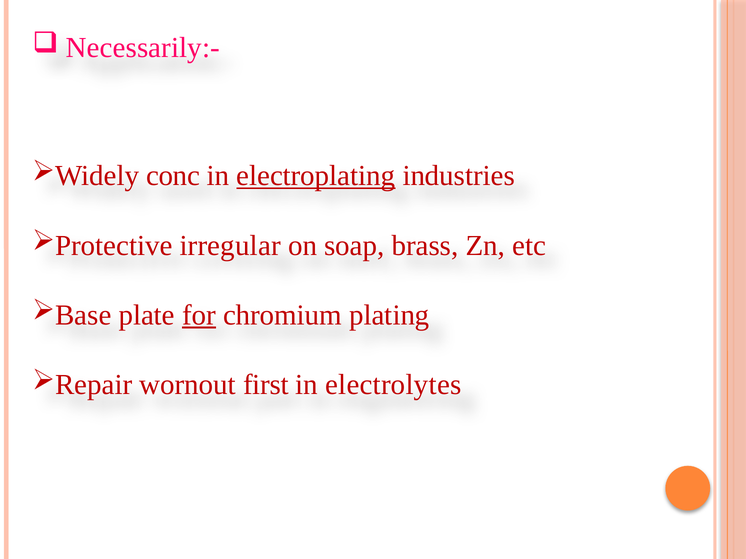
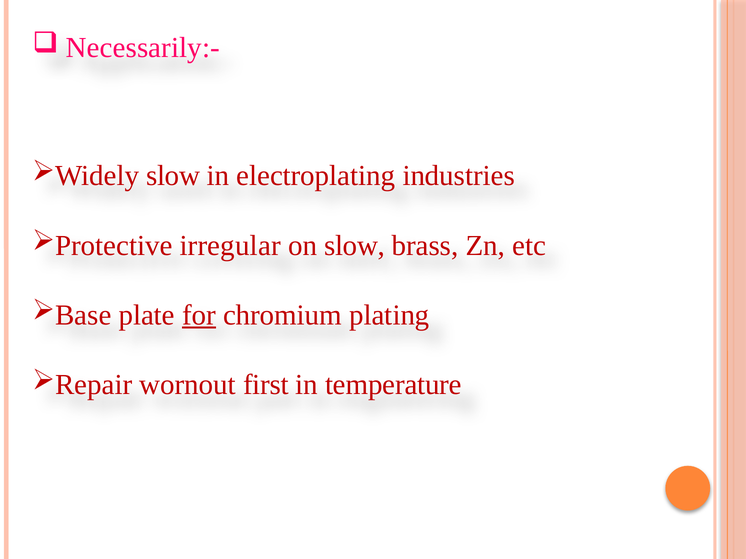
conc at (173, 176): conc -> slow
electroplating underline: present -> none
on soap: soap -> slow
electrolytes: electrolytes -> temperature
